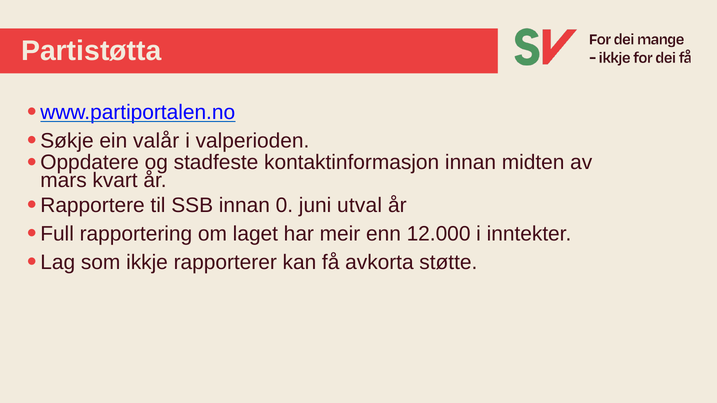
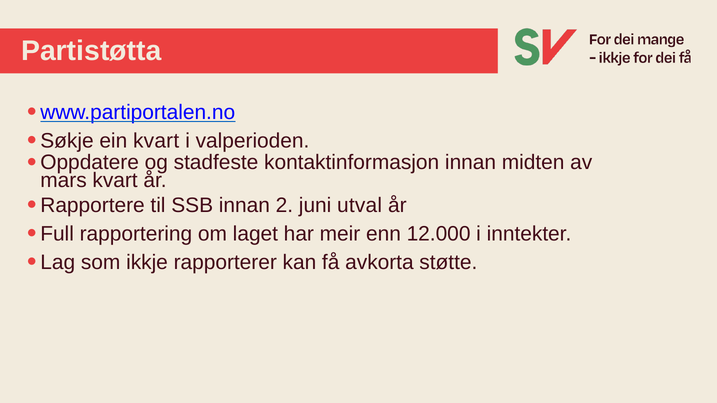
ein valår: valår -> kvart
0: 0 -> 2
